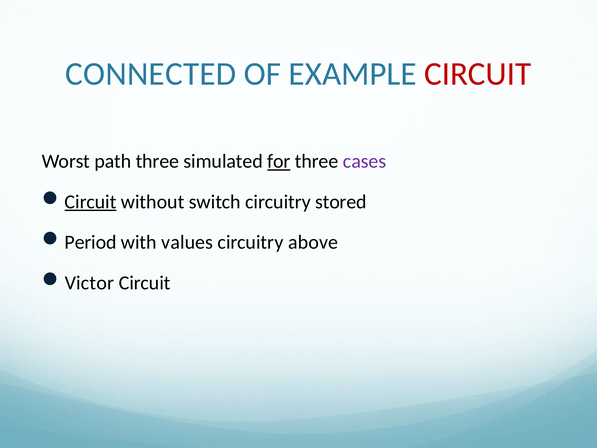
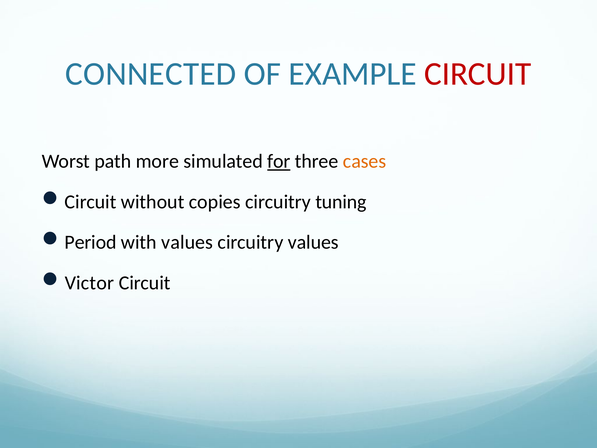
path three: three -> more
cases colour: purple -> orange
Circuit at (91, 202) underline: present -> none
switch: switch -> copies
stored: stored -> tuning
circuitry above: above -> values
